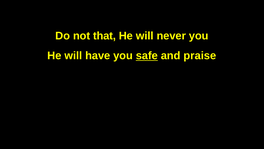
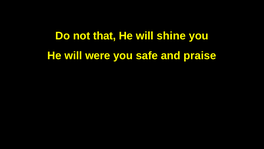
never: never -> shine
have: have -> were
safe underline: present -> none
